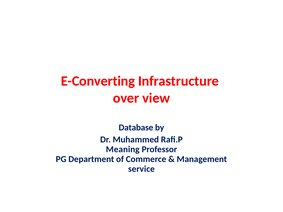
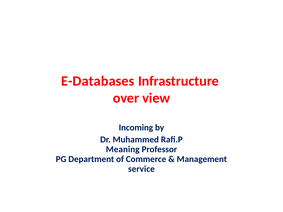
E-Converting: E-Converting -> E-Databases
Database: Database -> Incoming
